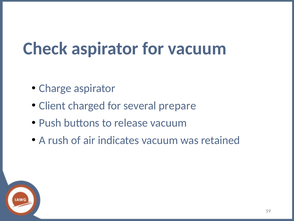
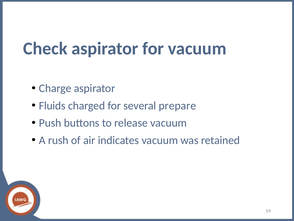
Client: Client -> Fluids
